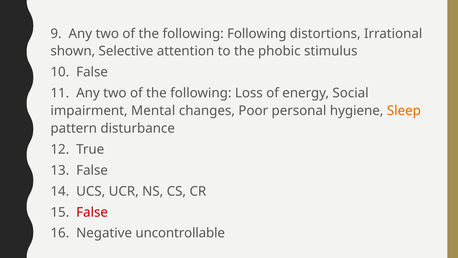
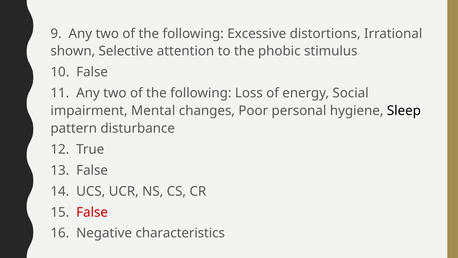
following Following: Following -> Excessive
Sleep colour: orange -> black
uncontrollable: uncontrollable -> characteristics
